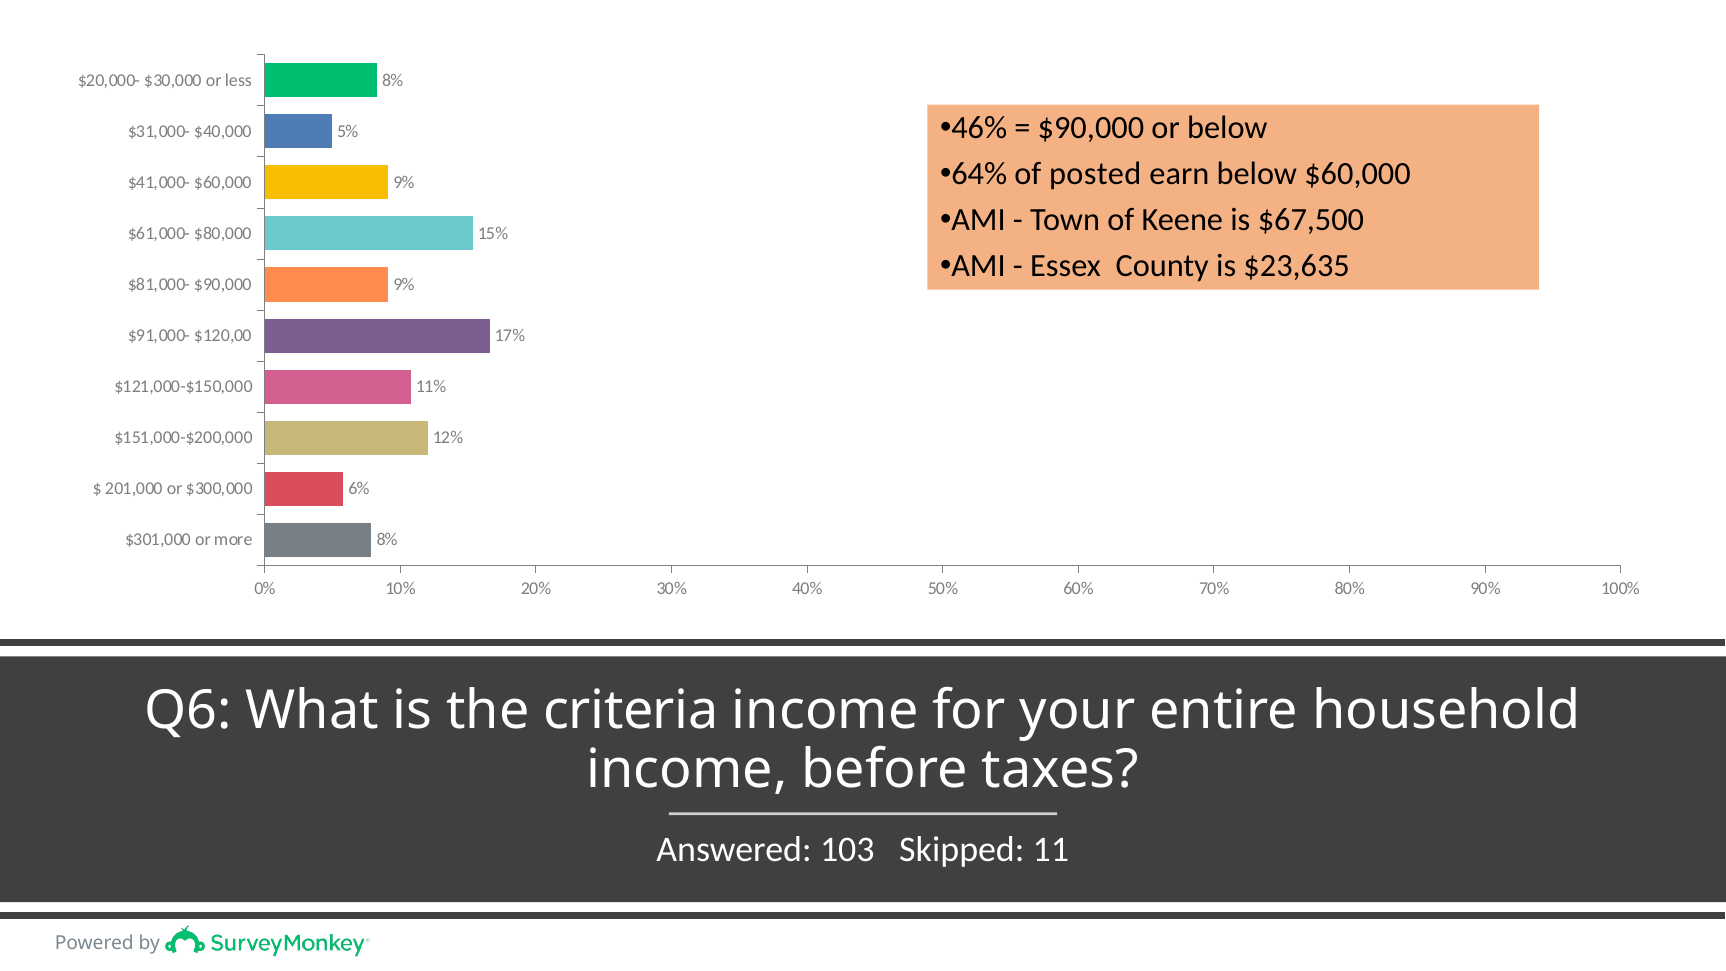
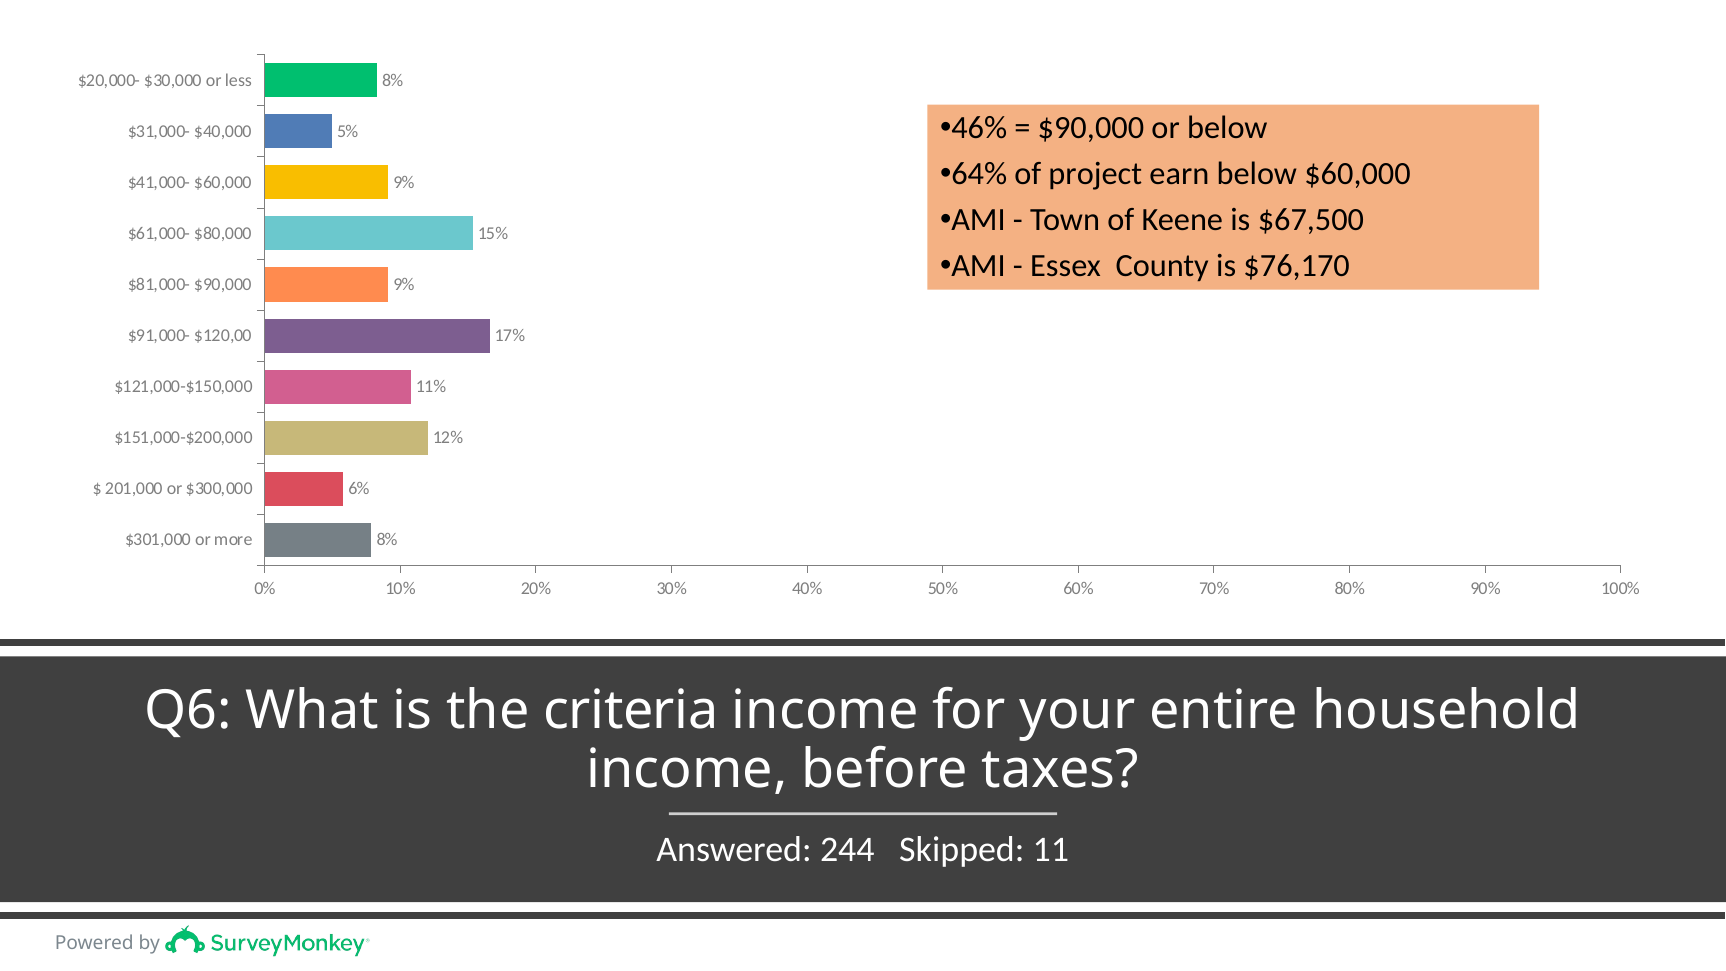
posted: posted -> project
$23,635: $23,635 -> $76,170
103: 103 -> 244
